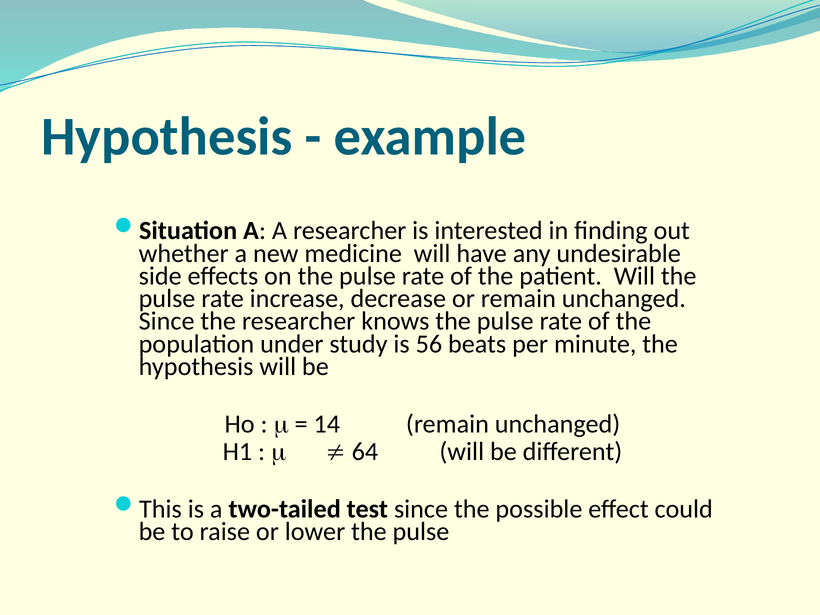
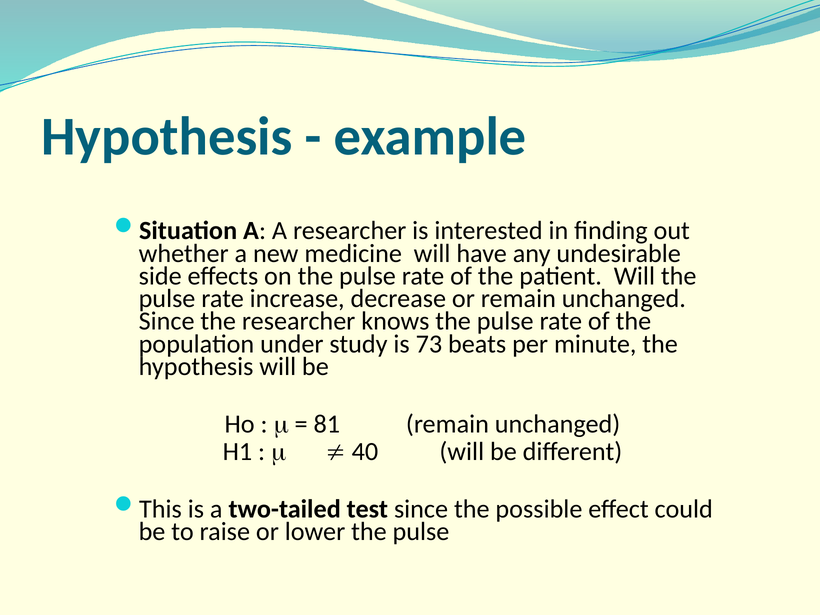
56: 56 -> 73
14: 14 -> 81
64: 64 -> 40
